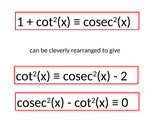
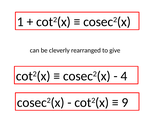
2: 2 -> 4
0: 0 -> 9
